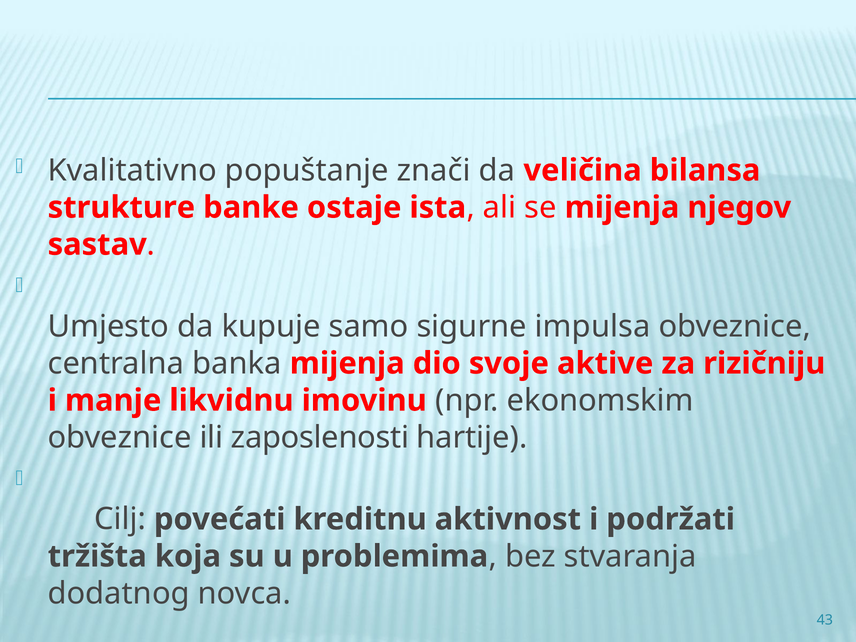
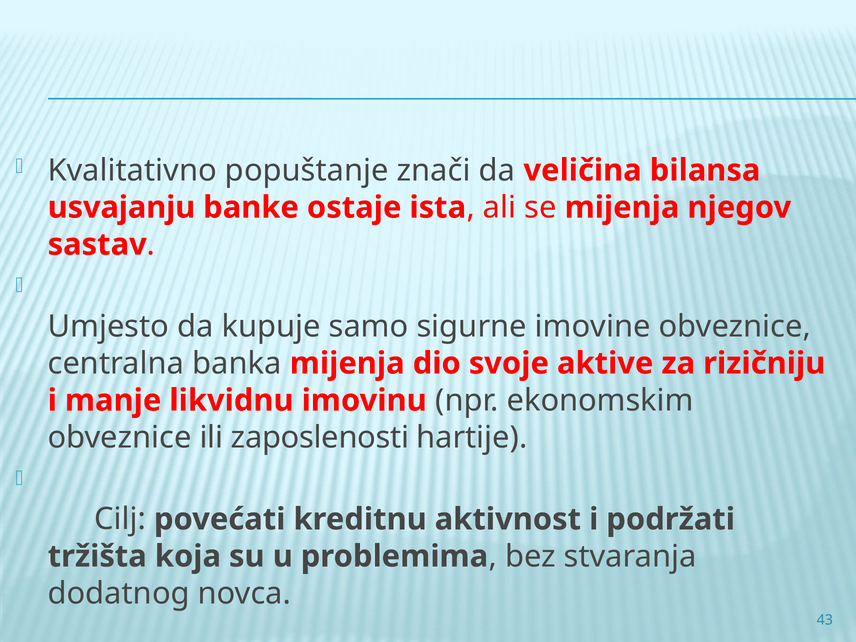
strukture: strukture -> usvajanju
impulsa: impulsa -> imovine
